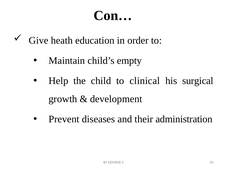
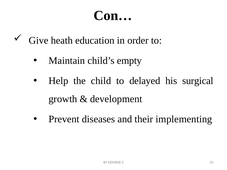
clinical: clinical -> delayed
administration: administration -> implementing
